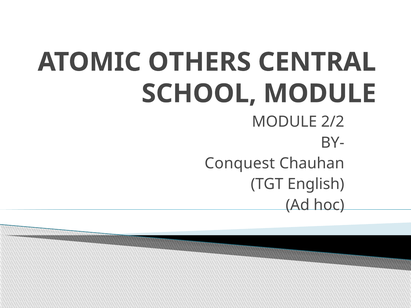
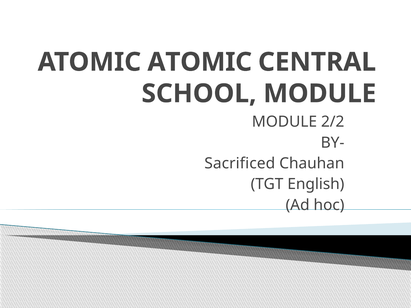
ATOMIC OTHERS: OTHERS -> ATOMIC
Conquest: Conquest -> Sacrificed
